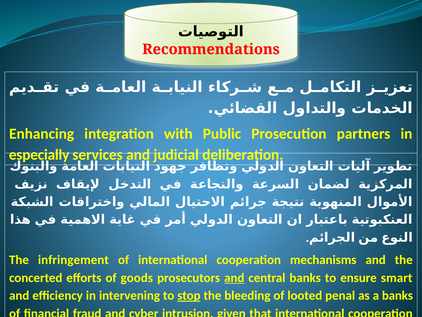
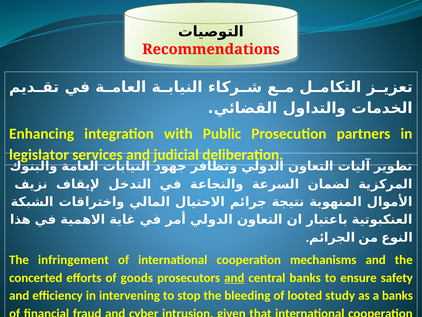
especially: especially -> legislator
smart: smart -> safety
stop underline: present -> none
penal: penal -> study
